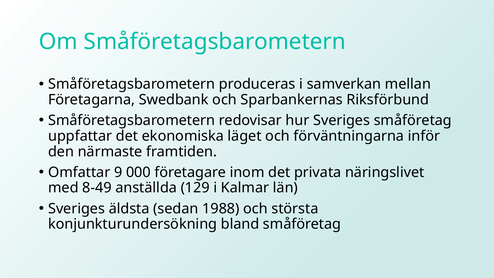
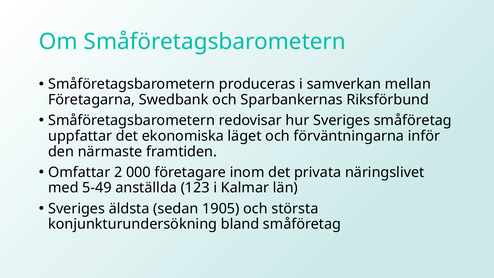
9: 9 -> 2
8-49: 8-49 -> 5-49
129: 129 -> 123
1988: 1988 -> 1905
